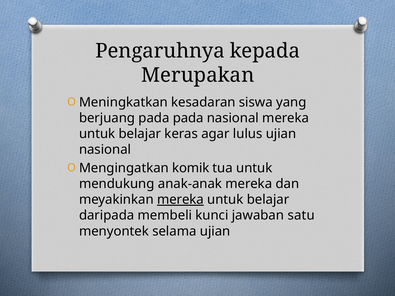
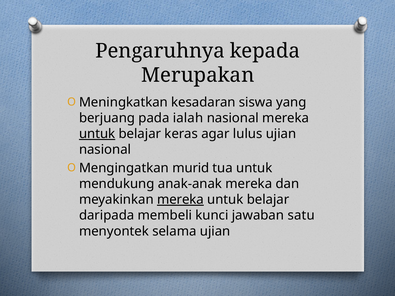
pada pada: pada -> ialah
untuk at (97, 134) underline: none -> present
komik: komik -> murid
